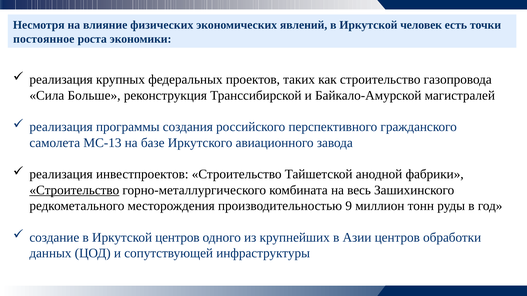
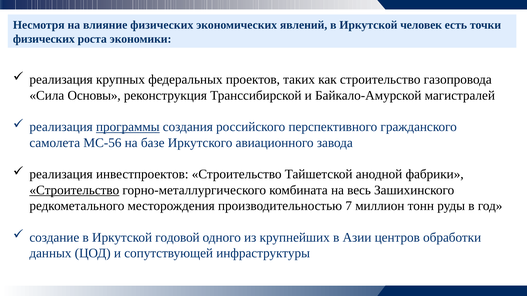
постоянное at (44, 39): постоянное -> физических
Больше: Больше -> Основы
программы underline: none -> present
МС-13: МС-13 -> МС-56
9: 9 -> 7
Иркутской центров: центров -> годовой
